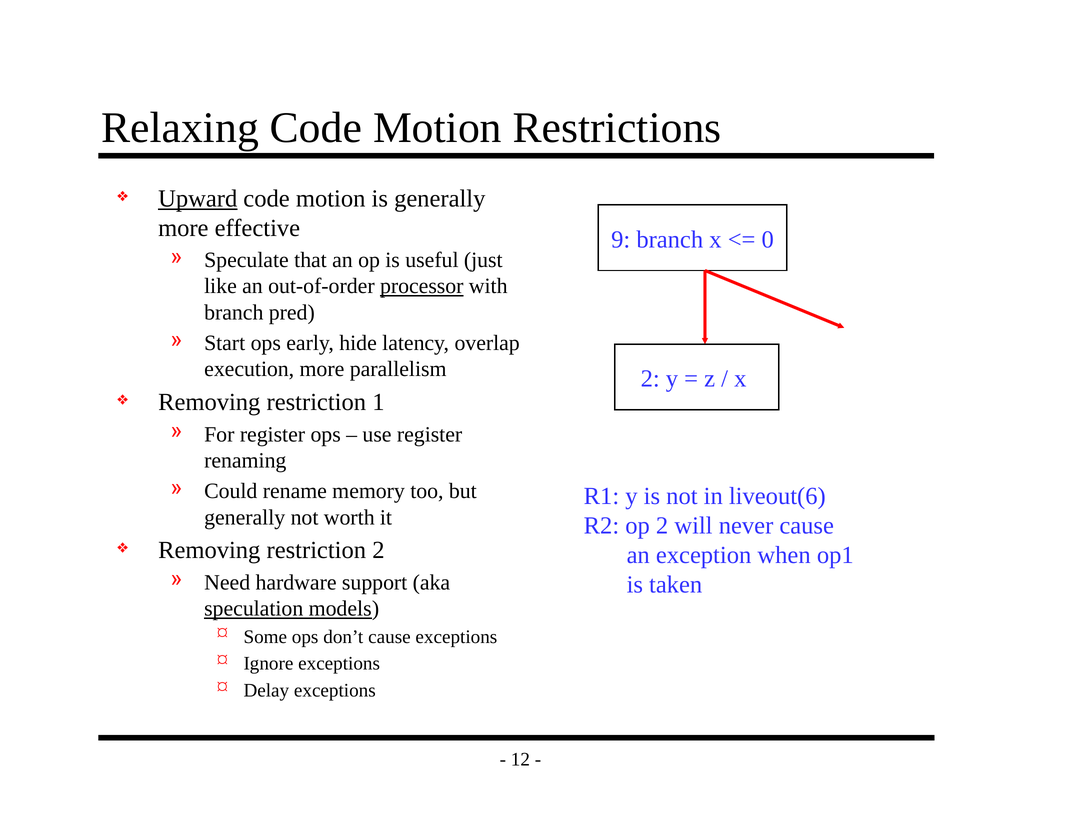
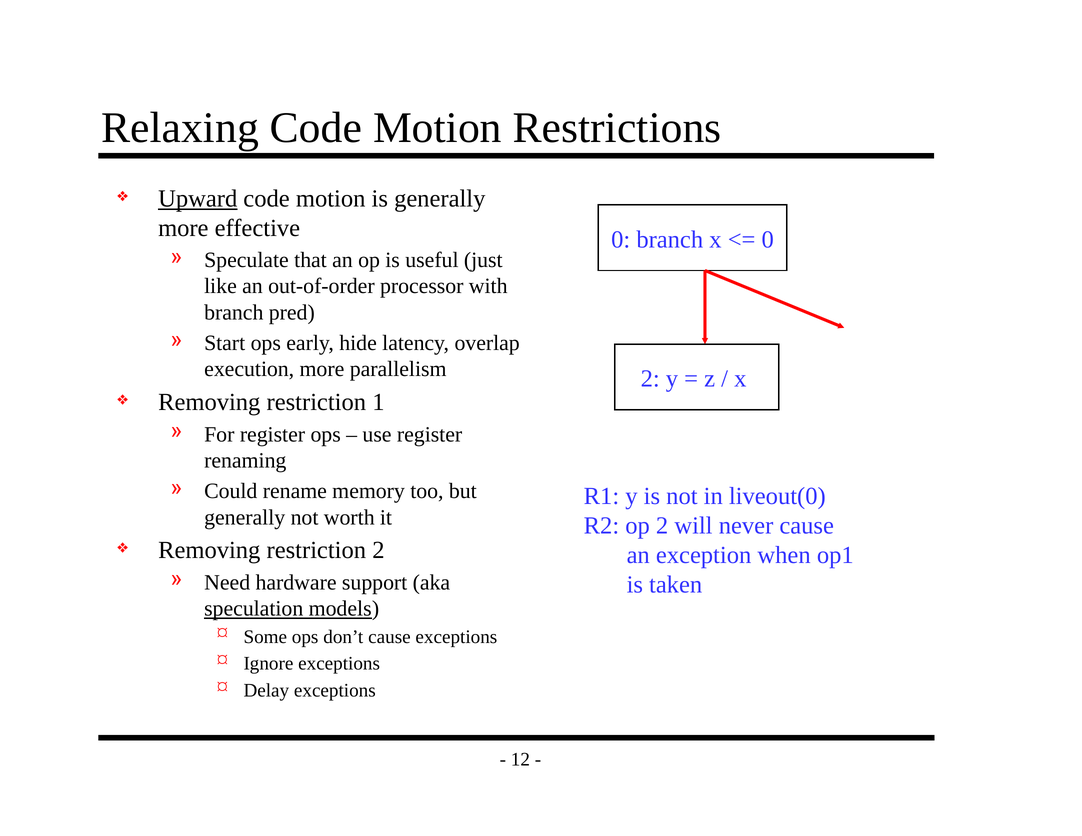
9 at (621, 239): 9 -> 0
processor underline: present -> none
liveout(6: liveout(6 -> liveout(0
